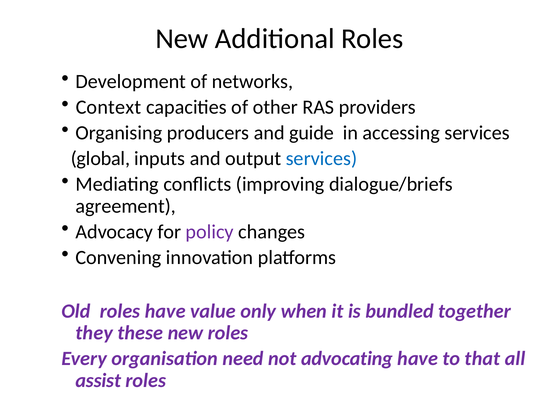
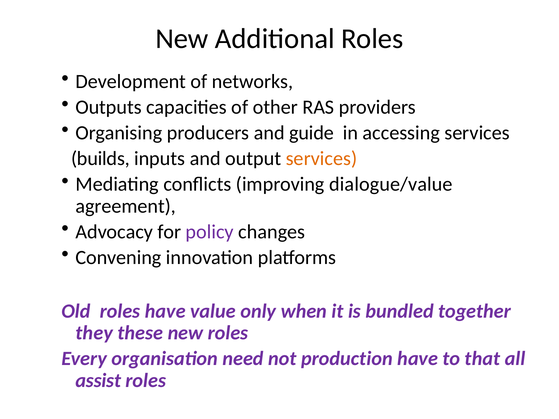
Context: Context -> Outputs
global: global -> builds
services at (321, 159) colour: blue -> orange
dialogue/briefs: dialogue/briefs -> dialogue/value
advocating: advocating -> production
